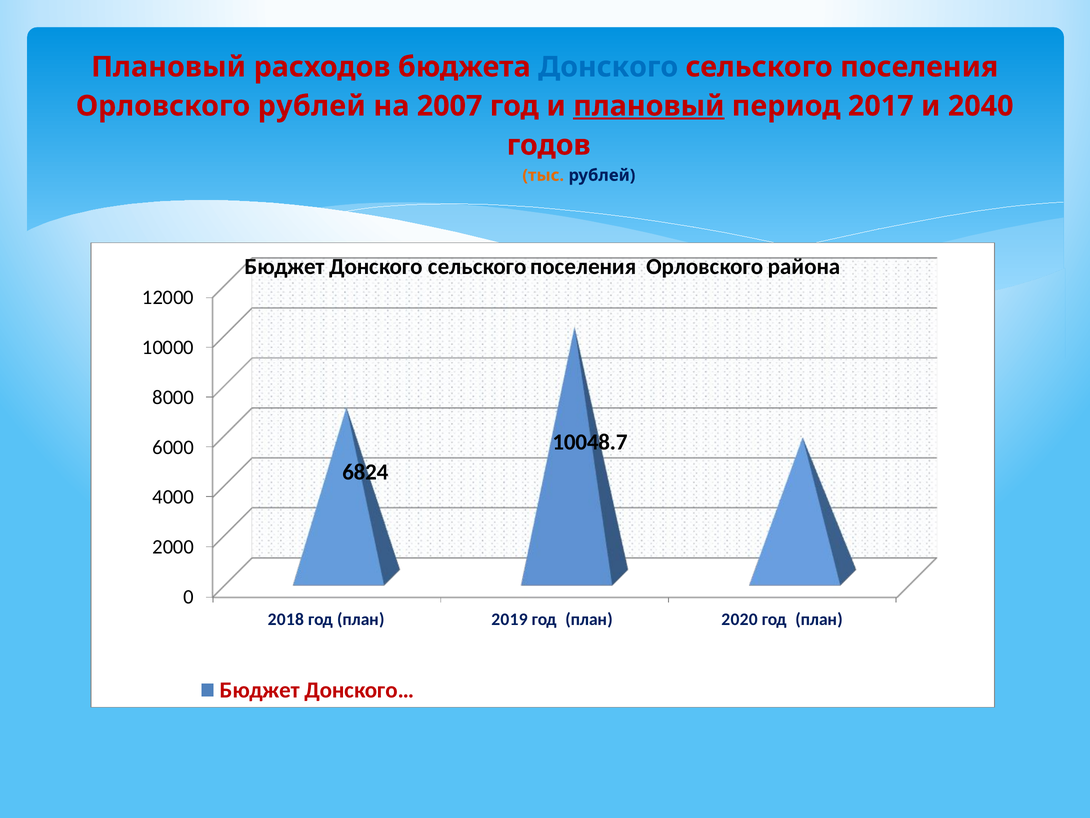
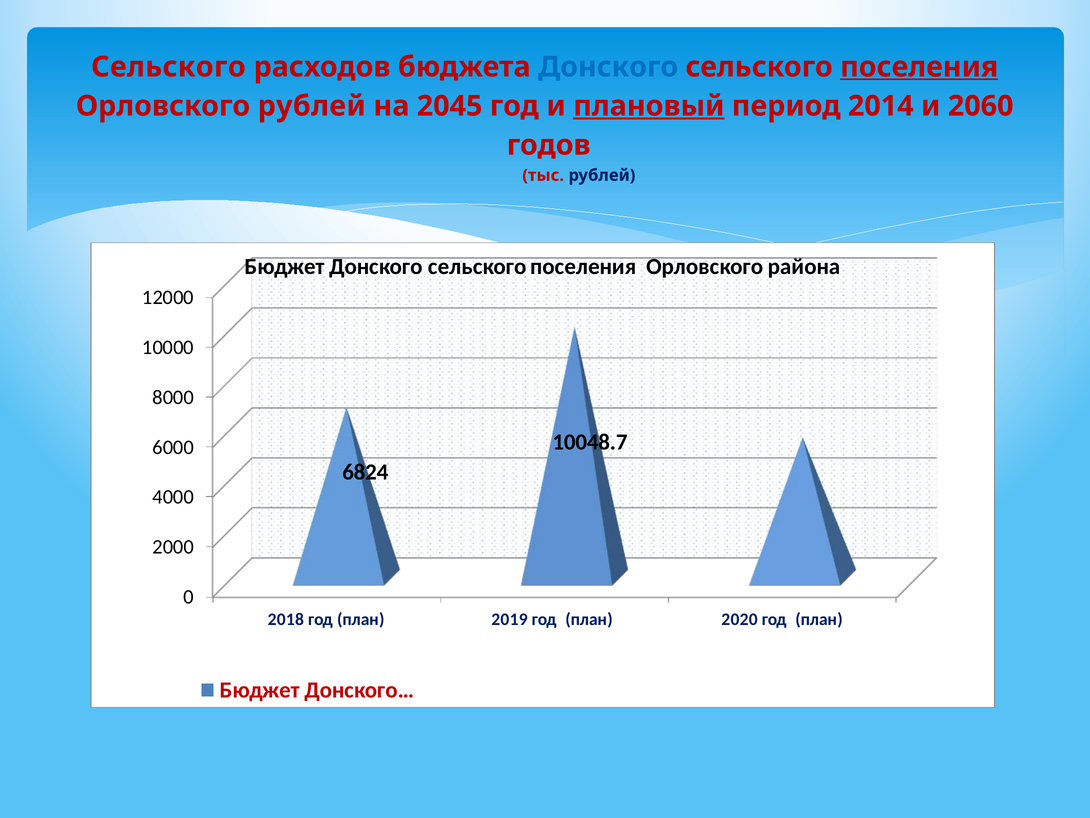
Плановый at (169, 67): Плановый -> Сельского
поселения at (919, 67) underline: none -> present
2007: 2007 -> 2045
2017: 2017 -> 2014
2040: 2040 -> 2060
тыс colour: orange -> red
